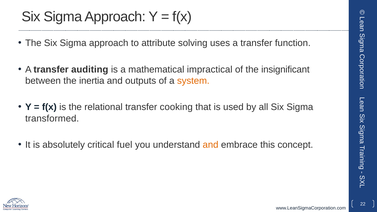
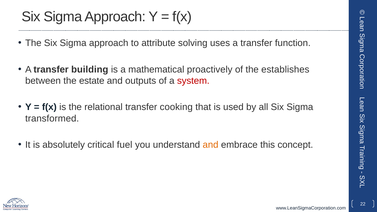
auditing: auditing -> building
impractical: impractical -> proactively
insignificant: insignificant -> establishes
inertia: inertia -> estate
system colour: orange -> red
